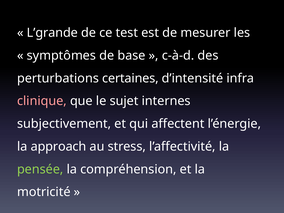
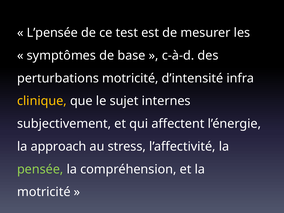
L’grande: L’grande -> L’pensée
perturbations certaines: certaines -> motricité
clinique colour: pink -> yellow
